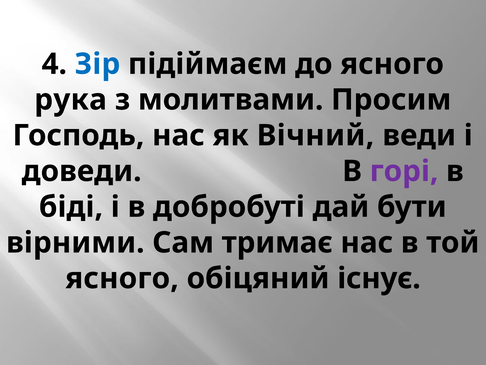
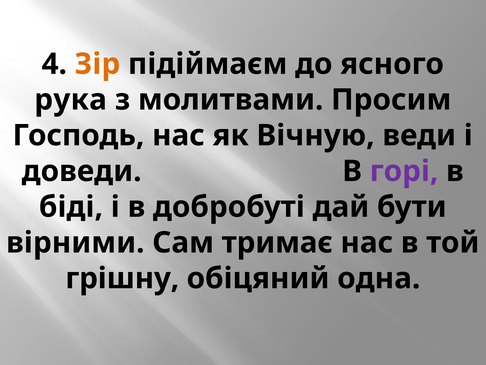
Зір colour: blue -> orange
Вічний: Вічний -> Вічную
ясного at (122, 278): ясного -> грішну
існує: існує -> одна
